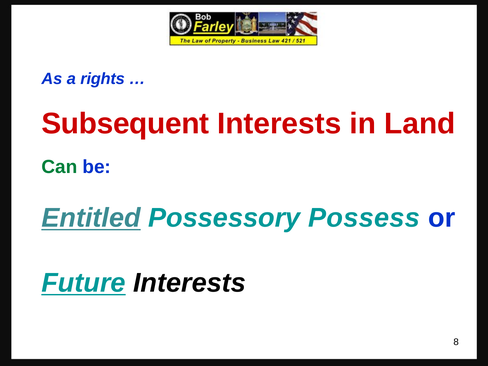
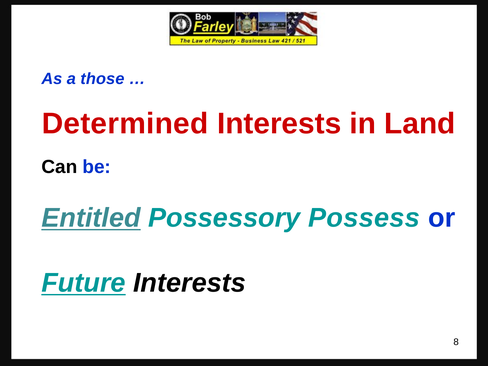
rights: rights -> those
Subsequent: Subsequent -> Determined
Can colour: green -> black
